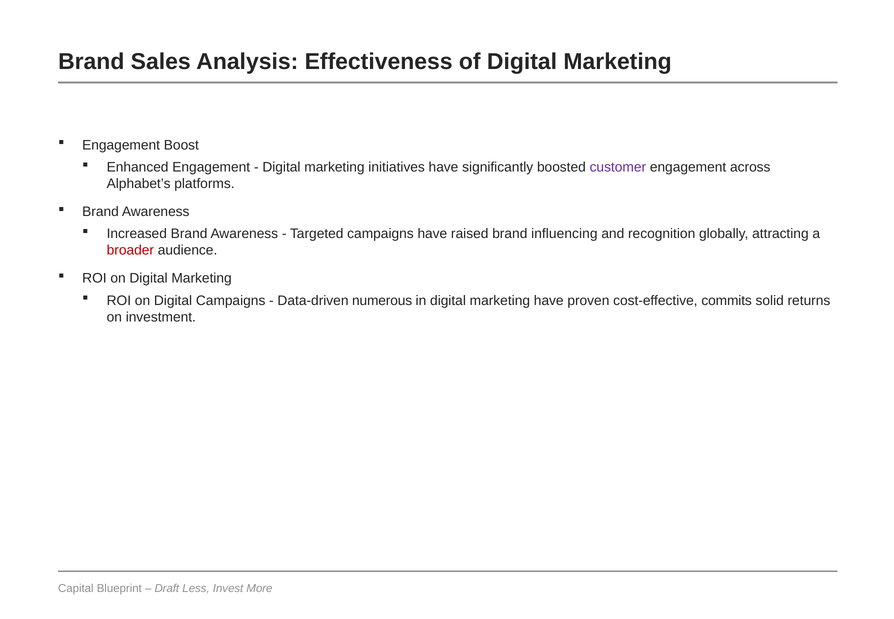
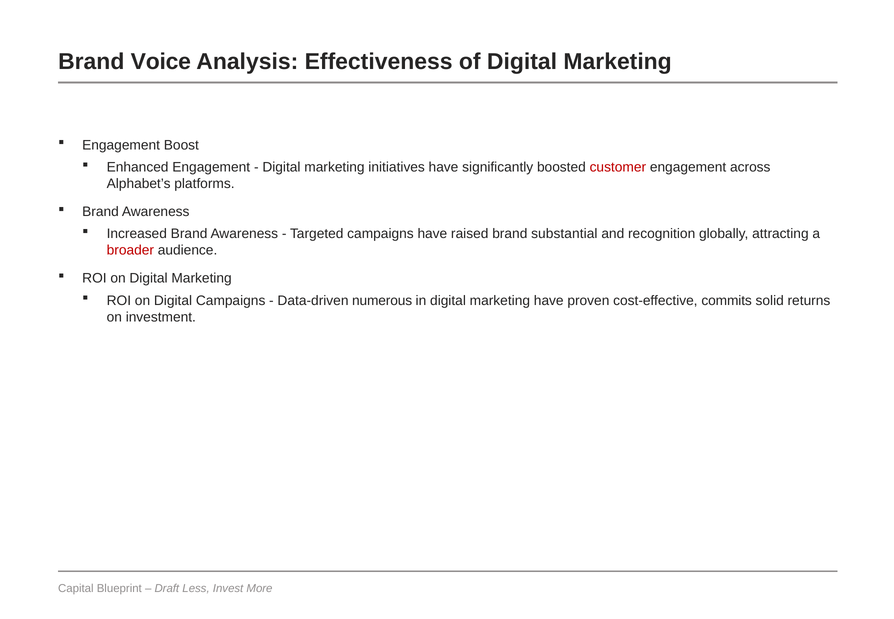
Sales: Sales -> Voice
customer colour: purple -> red
influencing: influencing -> substantial
